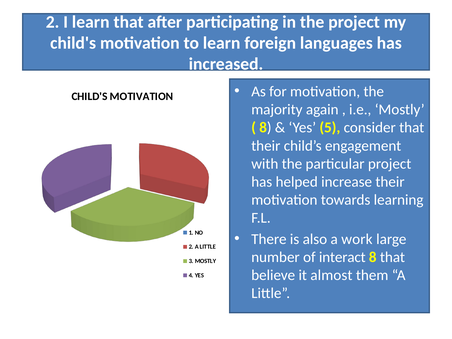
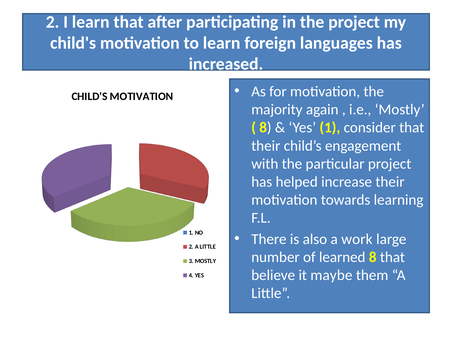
Yes 5: 5 -> 1
interact: interact -> learned
almost: almost -> maybe
